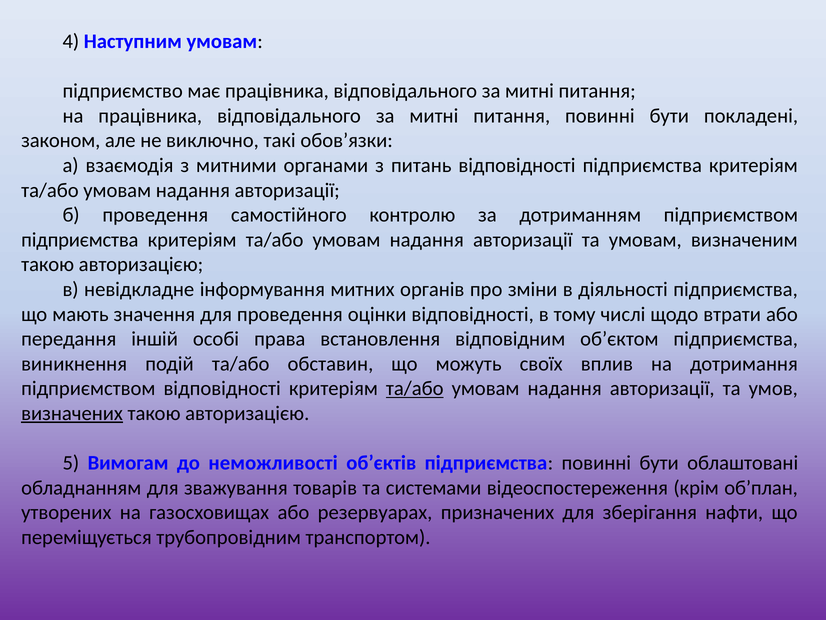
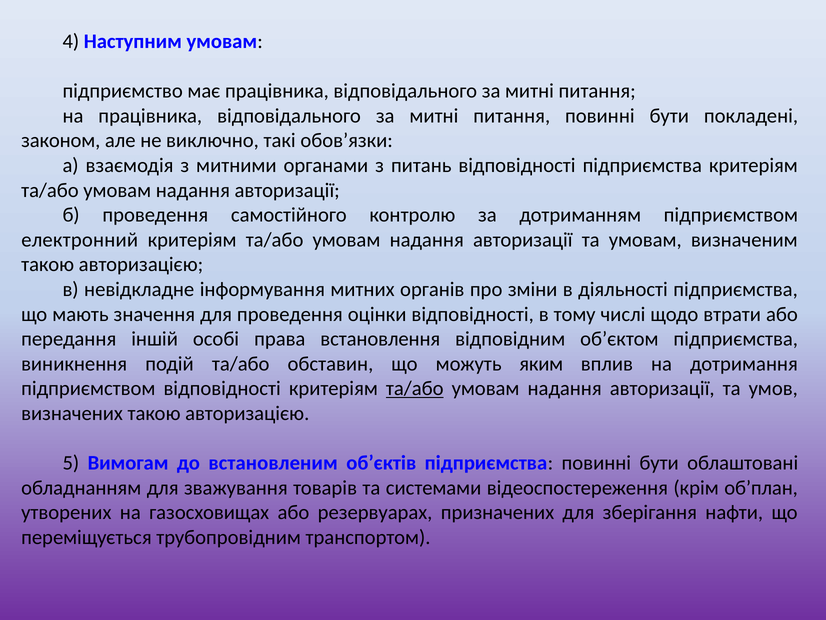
підприємства at (80, 240): підприємства -> електронний
своїх: своїх -> яким
визначених underline: present -> none
неможливості: неможливості -> встановленим
